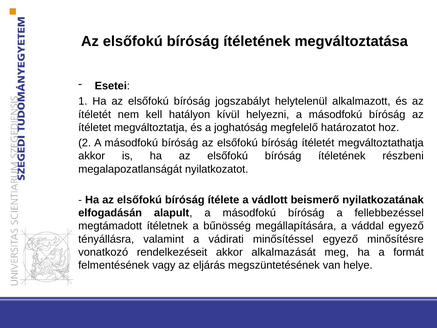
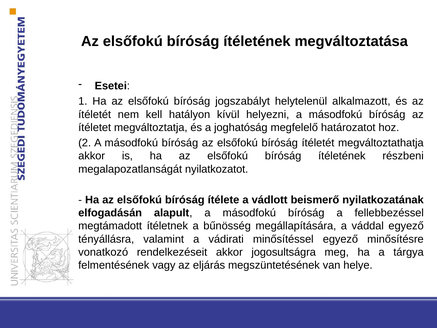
alkalmazását: alkalmazását -> jogosultságra
formát: formát -> tárgya
